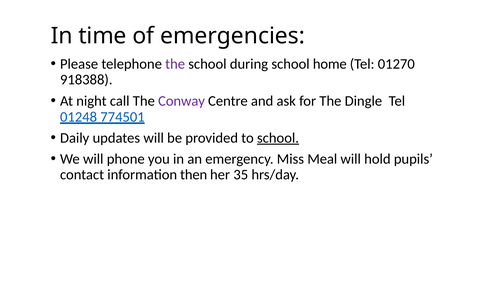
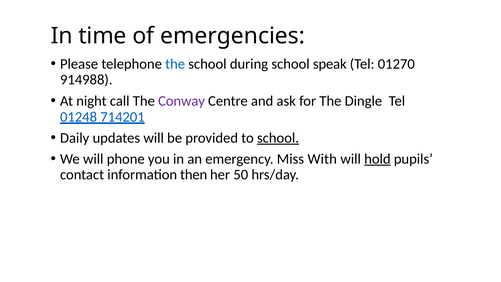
the at (175, 64) colour: purple -> blue
home: home -> speak
918388: 918388 -> 914988
774501: 774501 -> 714201
Meal: Meal -> With
hold underline: none -> present
35: 35 -> 50
